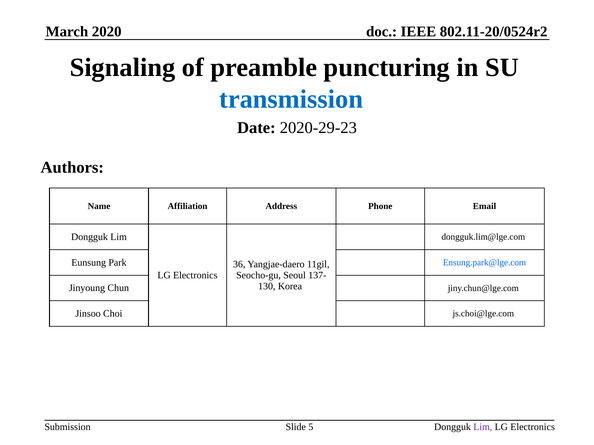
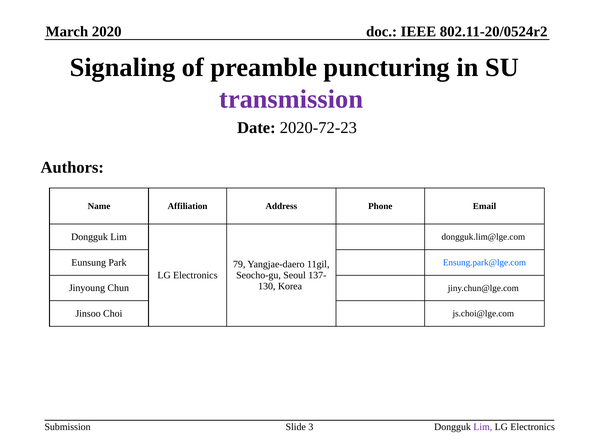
transmission colour: blue -> purple
2020-29-23: 2020-29-23 -> 2020-72-23
36: 36 -> 79
5: 5 -> 3
